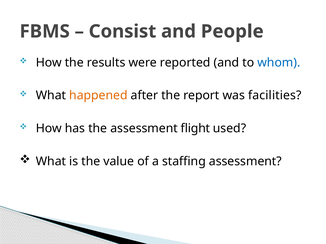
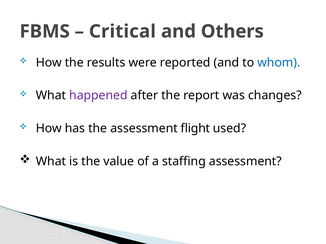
Consist: Consist -> Critical
People: People -> Others
happened colour: orange -> purple
facilities: facilities -> changes
